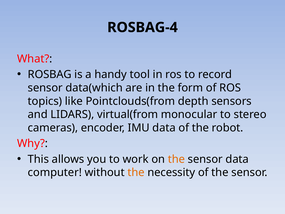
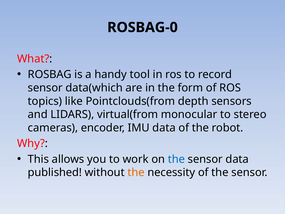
ROSBAG-4: ROSBAG-4 -> ROSBAG-0
the at (176, 159) colour: orange -> blue
computer: computer -> published
